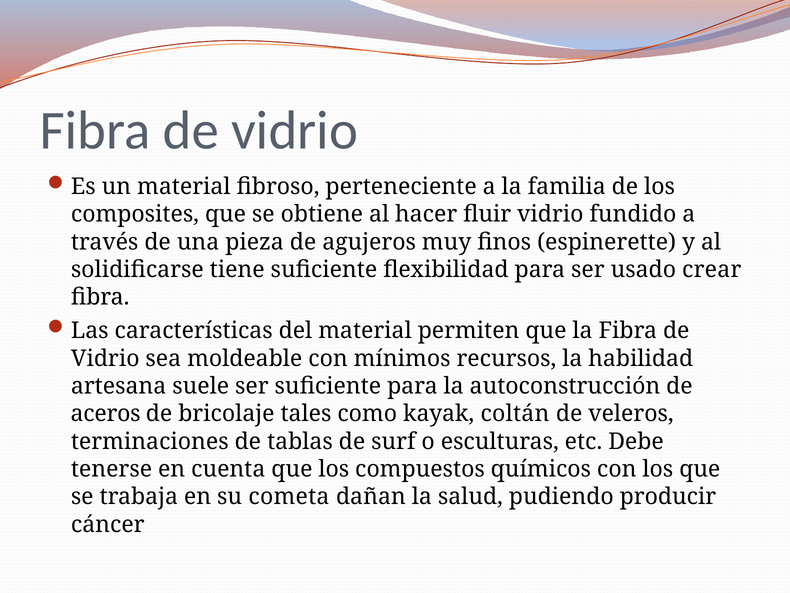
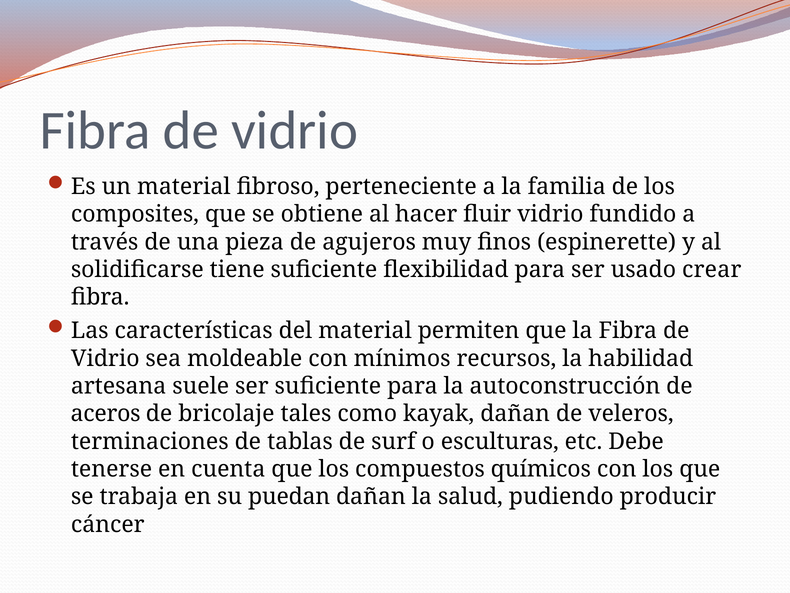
kayak coltán: coltán -> dañan
cometa: cometa -> puedan
